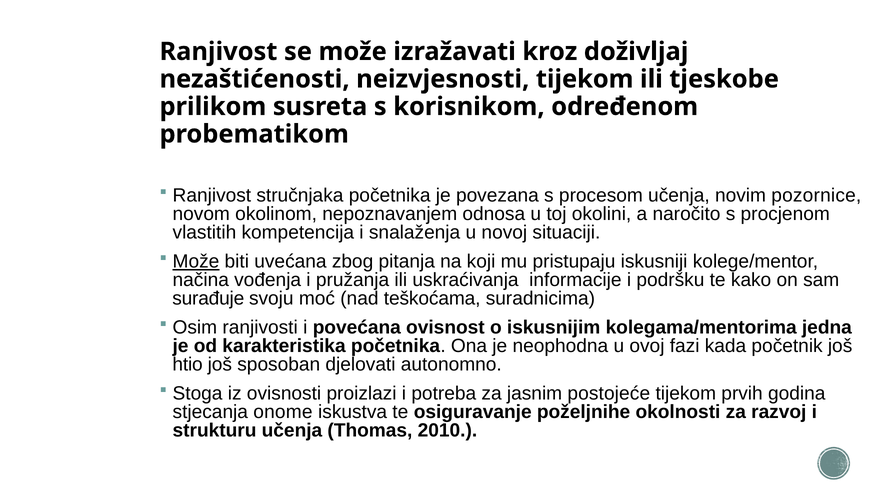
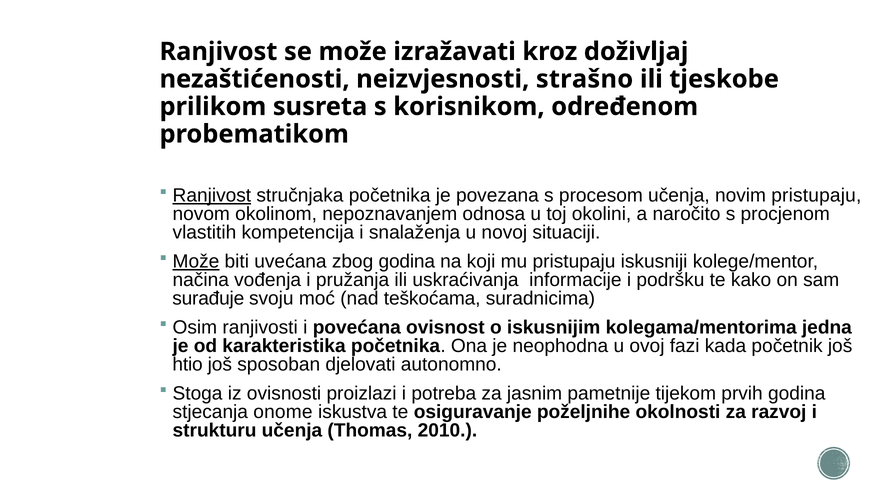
neizvjesnosti tijekom: tijekom -> strašno
Ranjivost at (212, 195) underline: none -> present
novim pozornice: pozornice -> pristupaju
zbog pitanja: pitanja -> godina
postojeće: postojeće -> pametnije
